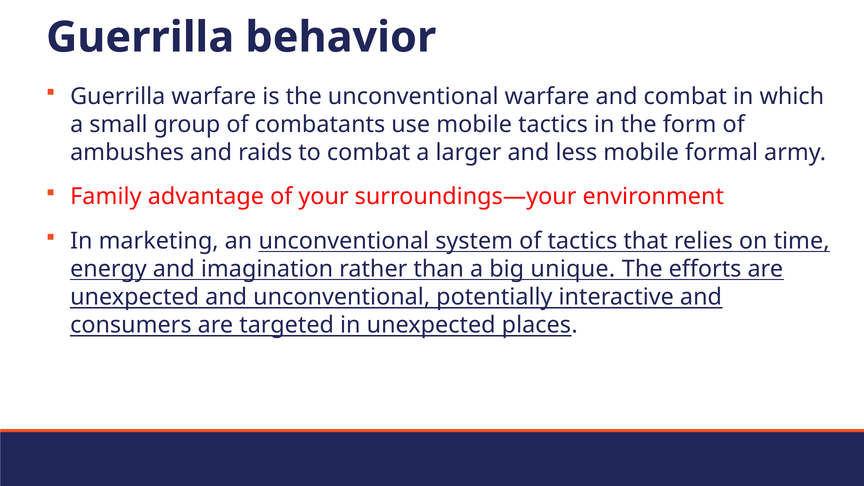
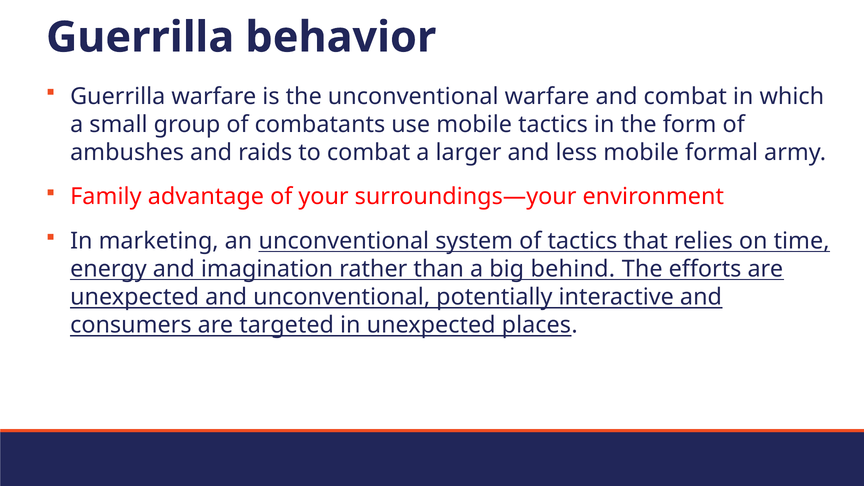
unique: unique -> behind
